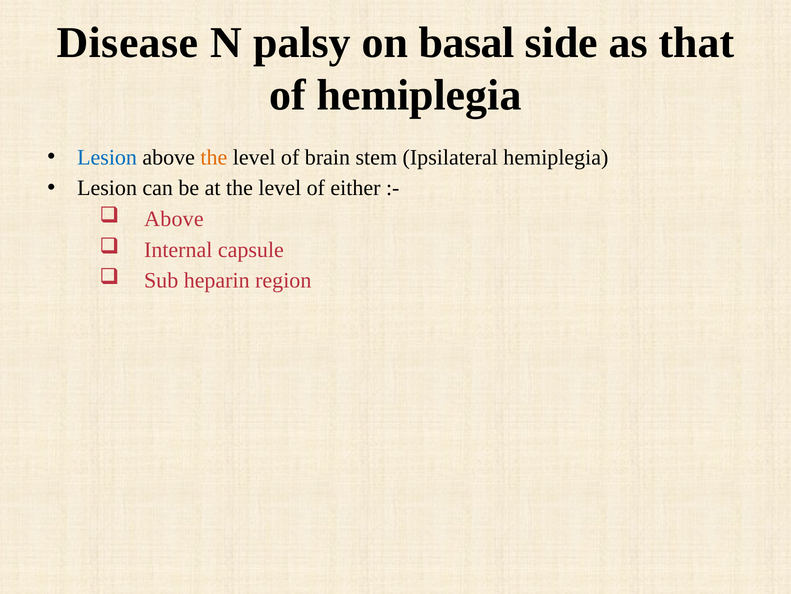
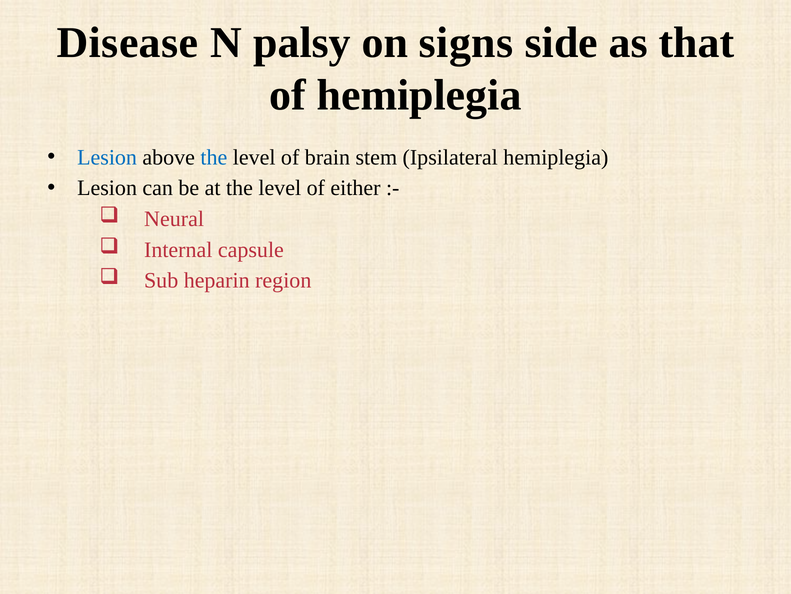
basal: basal -> signs
the at (214, 157) colour: orange -> blue
Above at (174, 219): Above -> Neural
